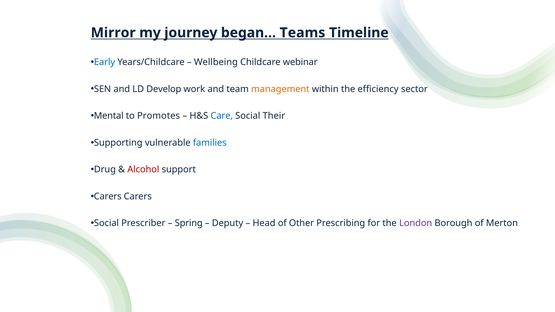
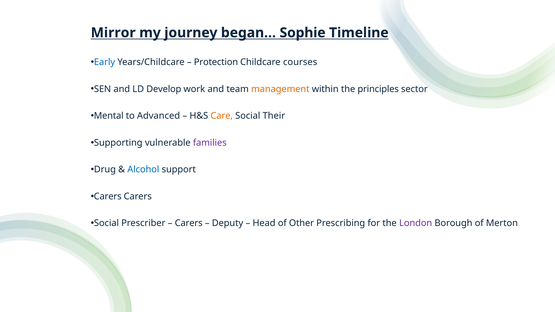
Teams: Teams -> Sophie
Wellbeing: Wellbeing -> Protection
webinar: webinar -> courses
efficiency: efficiency -> principles
Promotes: Promotes -> Advanced
Care colour: blue -> orange
families colour: blue -> purple
Alcohol colour: red -> blue
Spring at (189, 223): Spring -> Carers
